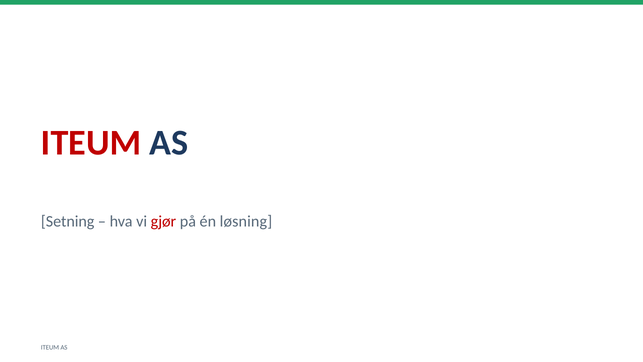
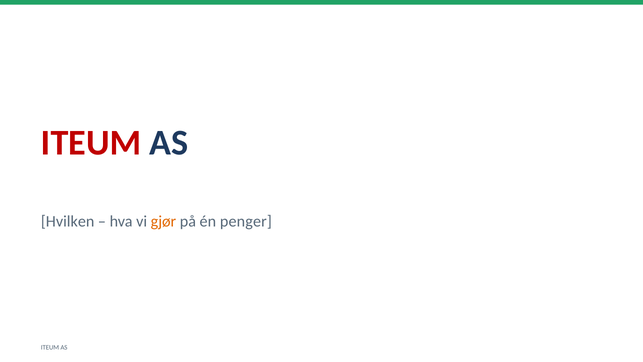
Setning: Setning -> Hvilken
gjør colour: red -> orange
løsning: løsning -> penger
